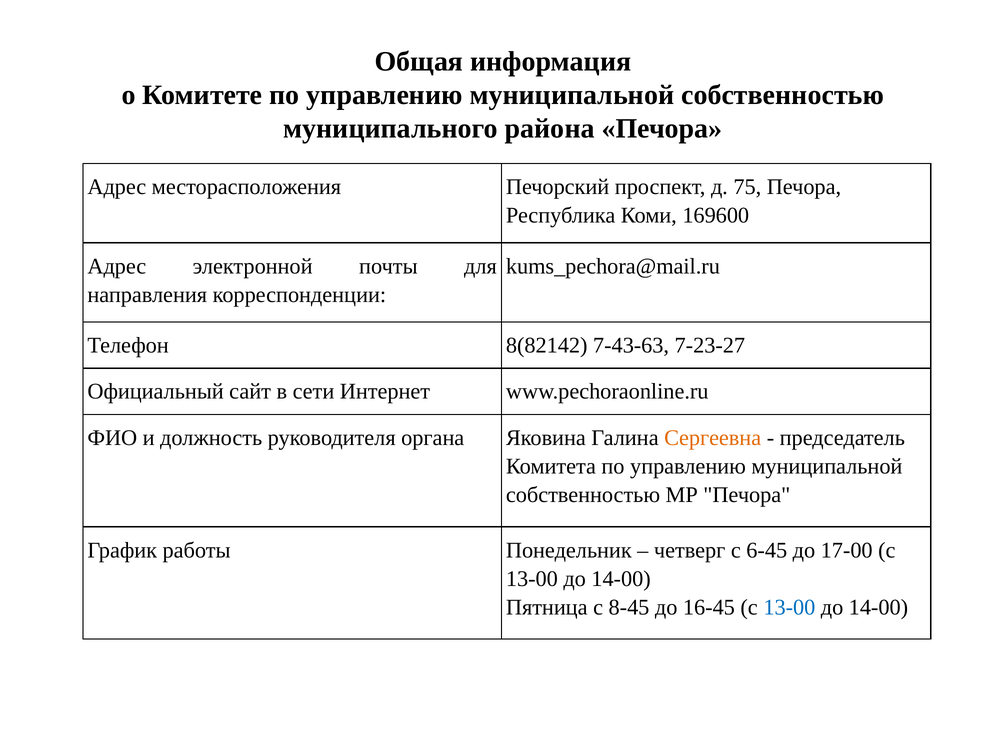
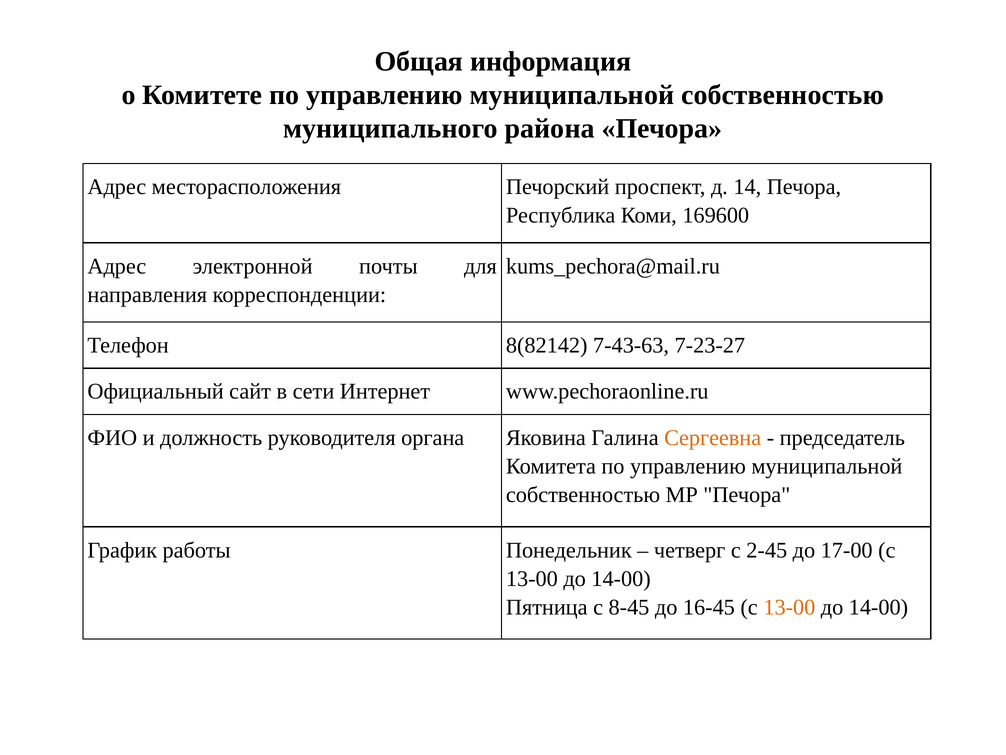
75: 75 -> 14
6-45: 6-45 -> 2-45
13-00 at (789, 607) colour: blue -> orange
